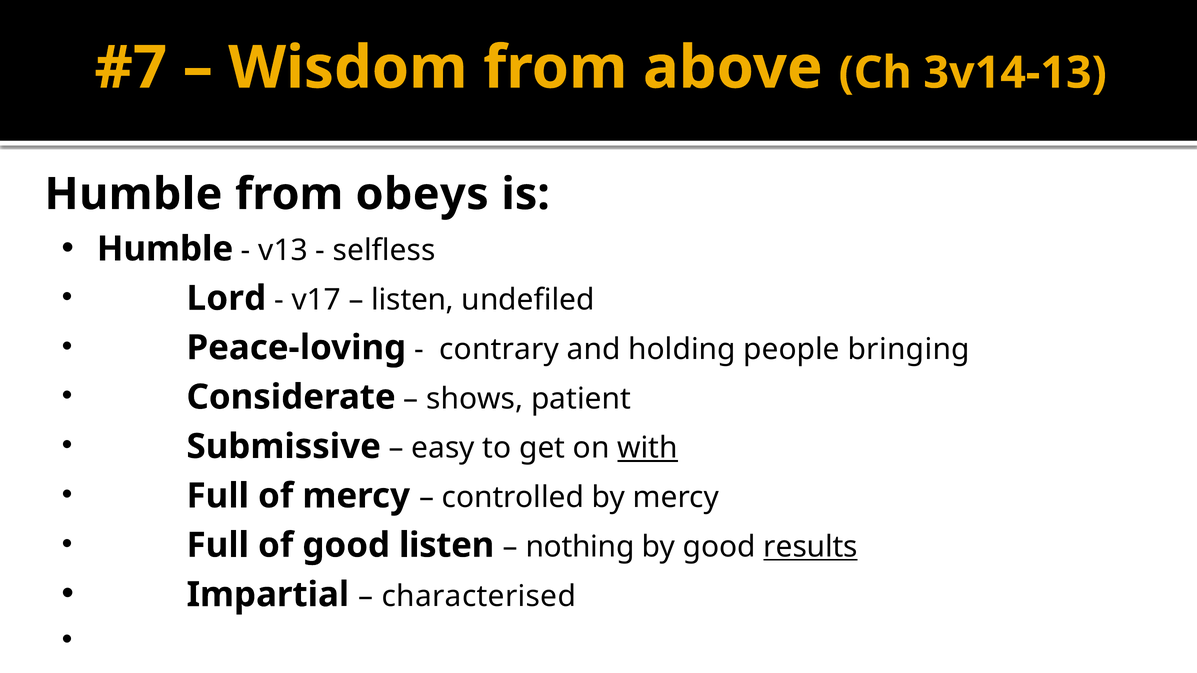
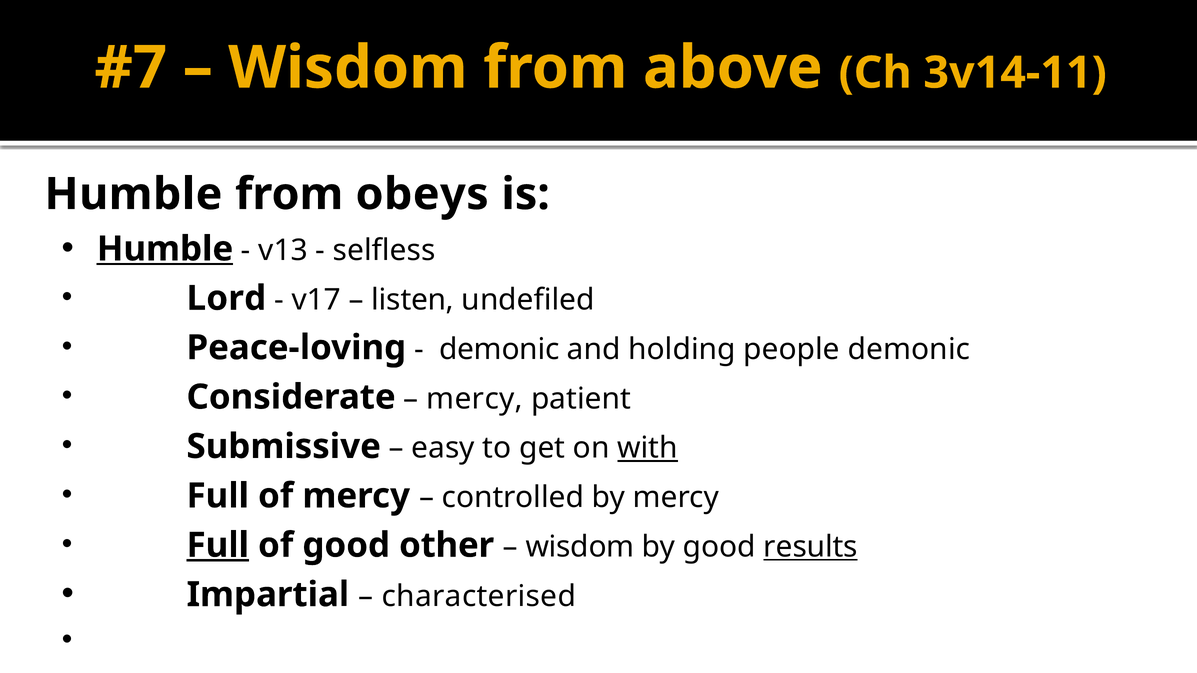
3v14-13: 3v14-13 -> 3v14-11
Humble at (165, 249) underline: none -> present
contrary at (499, 350): contrary -> demonic
people bringing: bringing -> demonic
shows at (475, 399): shows -> mercy
Full at (218, 545) underline: none -> present
good listen: listen -> other
nothing at (580, 547): nothing -> wisdom
